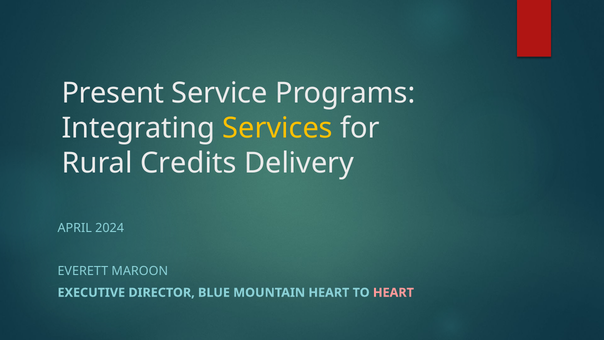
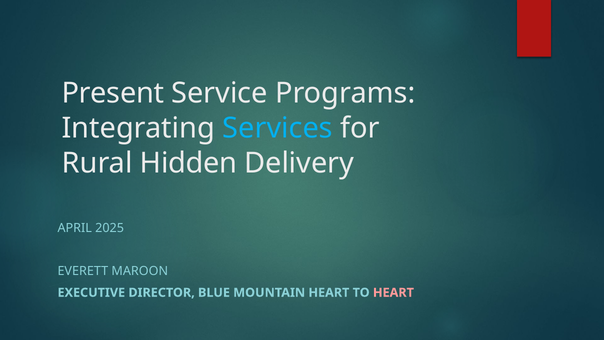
Services colour: yellow -> light blue
Credits: Credits -> Hidden
2024: 2024 -> 2025
